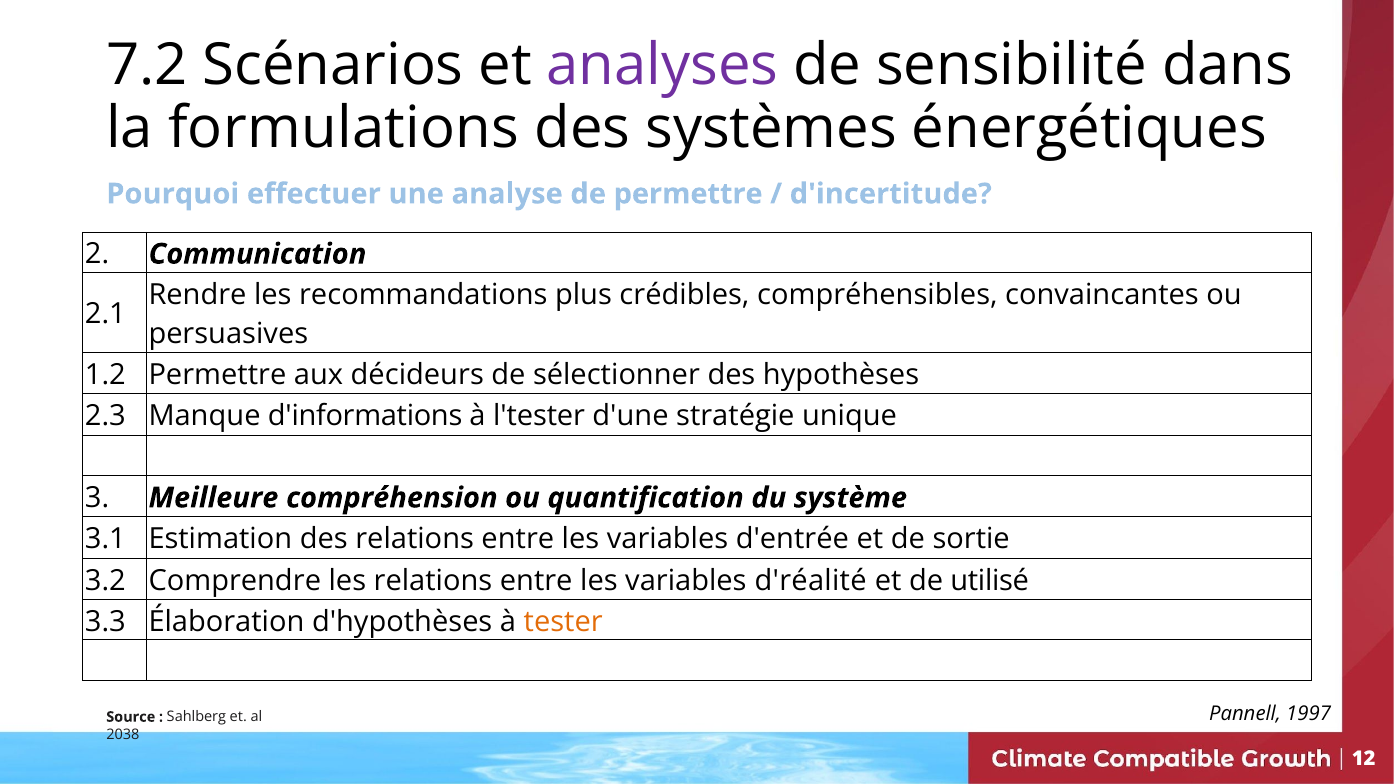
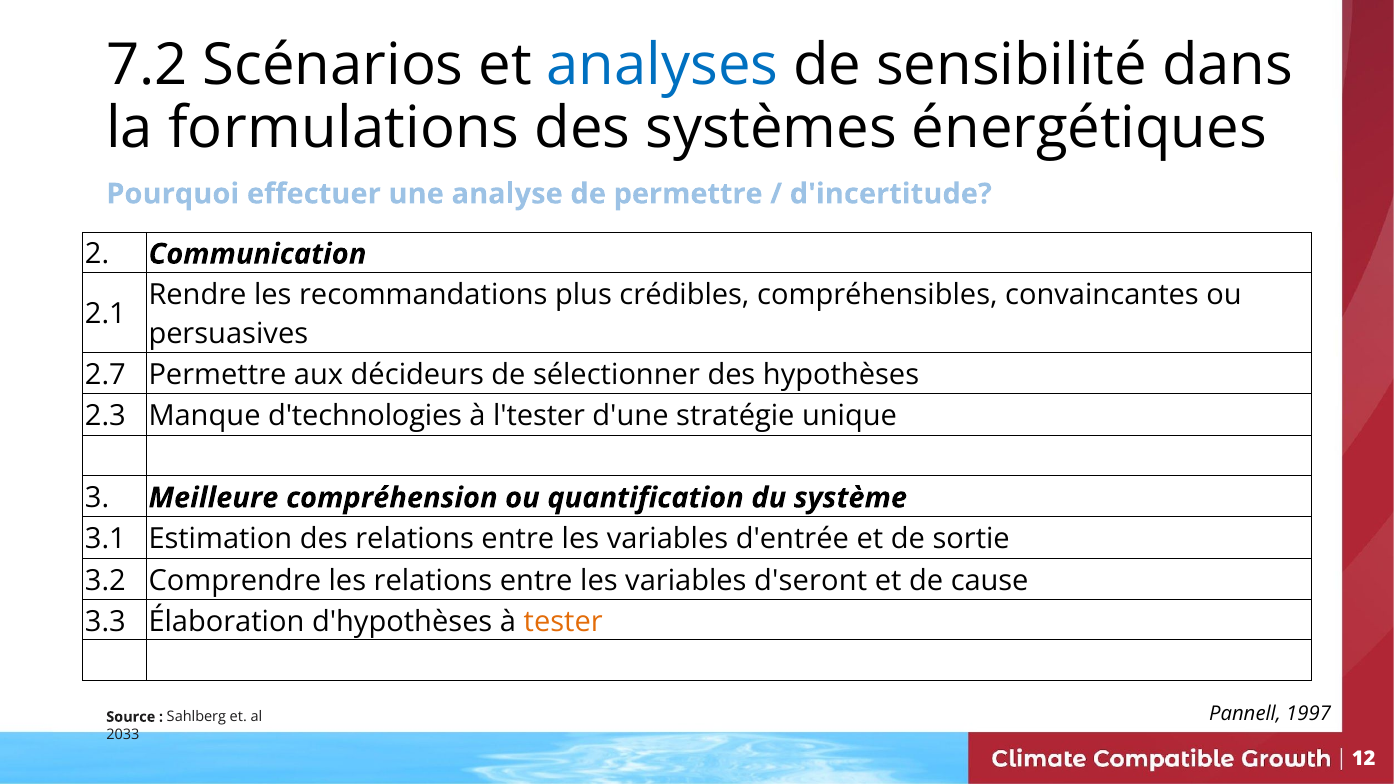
analyses colour: purple -> blue
1.2: 1.2 -> 2.7
d'informations: d'informations -> d'technologies
d'réalité: d'réalité -> d'seront
utilisé: utilisé -> cause
2038: 2038 -> 2033
